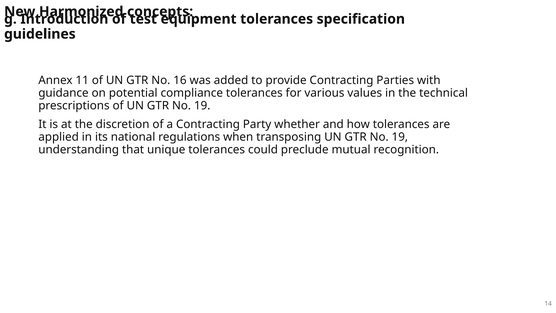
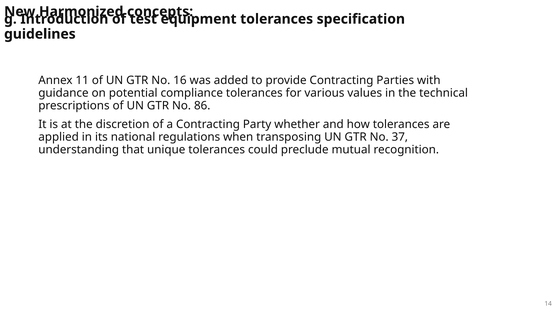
19 at (202, 106): 19 -> 86
19 at (400, 137): 19 -> 37
